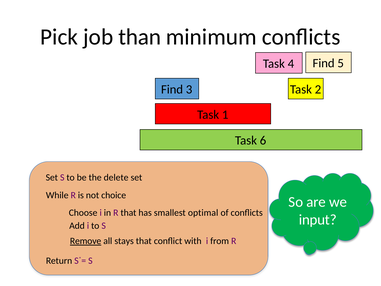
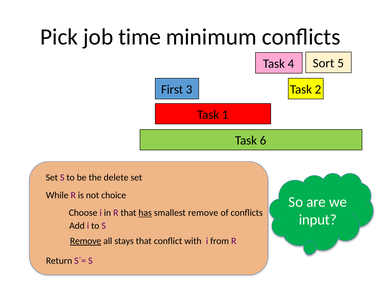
than: than -> time
4 Find: Find -> Sort
Find at (172, 89): Find -> First
has underline: none -> present
smallest optimal: optimal -> remove
